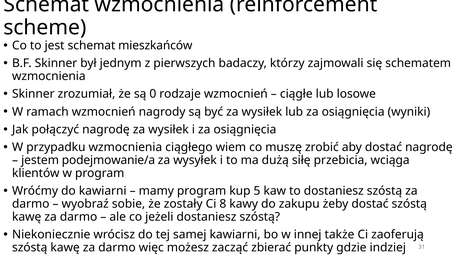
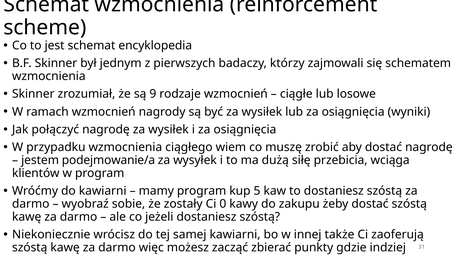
mieszkańców: mieszkańców -> encyklopedia
0: 0 -> 9
8: 8 -> 0
